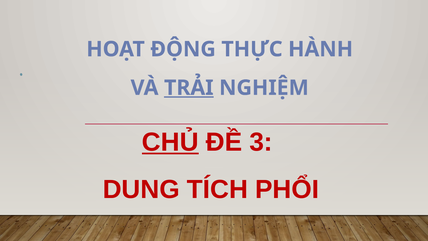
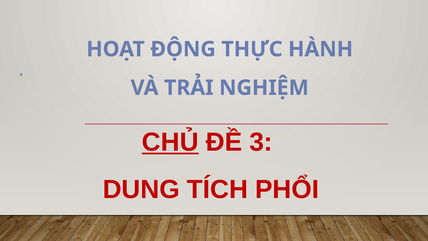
TRẢI underline: present -> none
